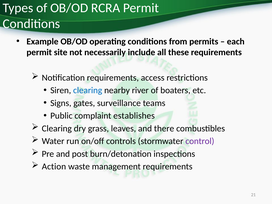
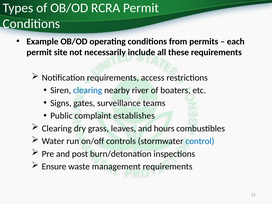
there: there -> hours
control colour: purple -> blue
Action: Action -> Ensure
